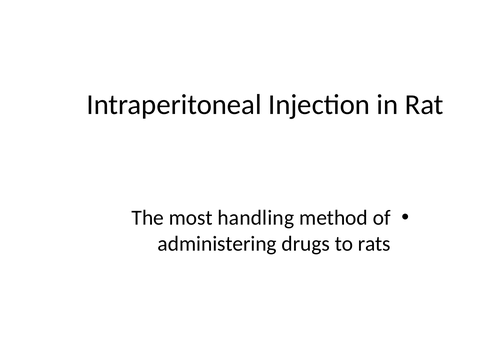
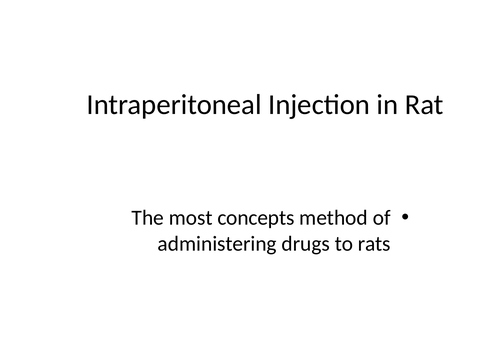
handling: handling -> concepts
